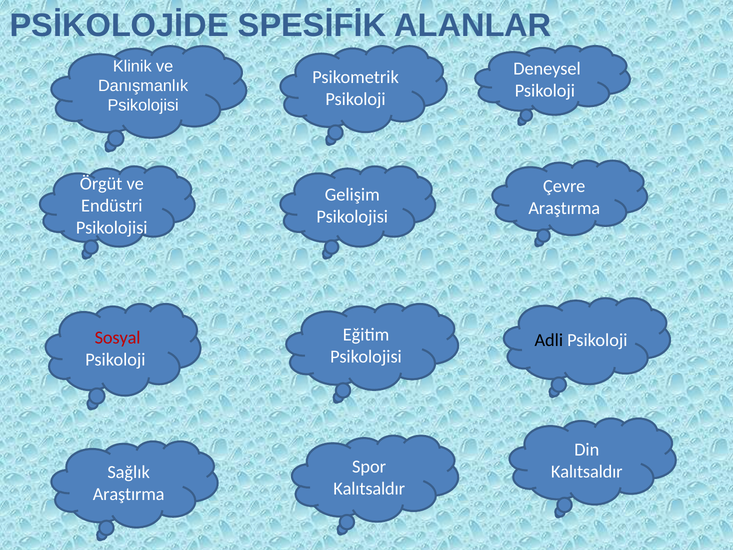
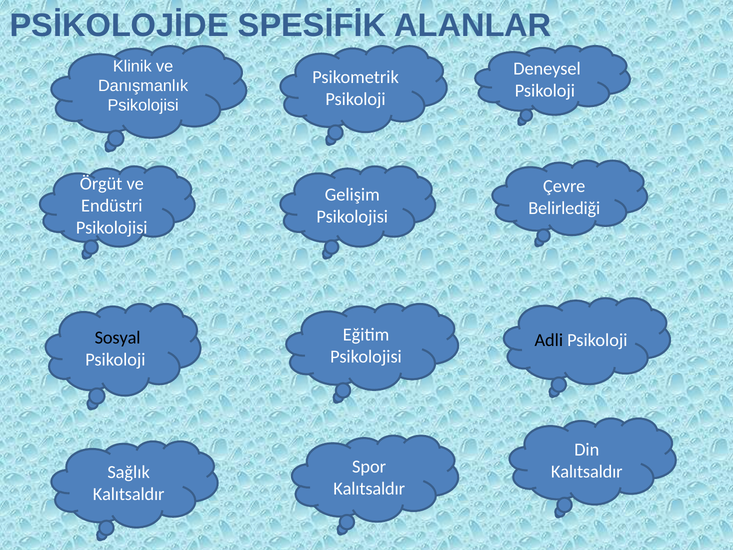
Araştırma at (564, 208): Araştırma -> Belirlediği
Sosyal colour: red -> black
Araştırma at (129, 494): Araştırma -> Kalıtsaldır
